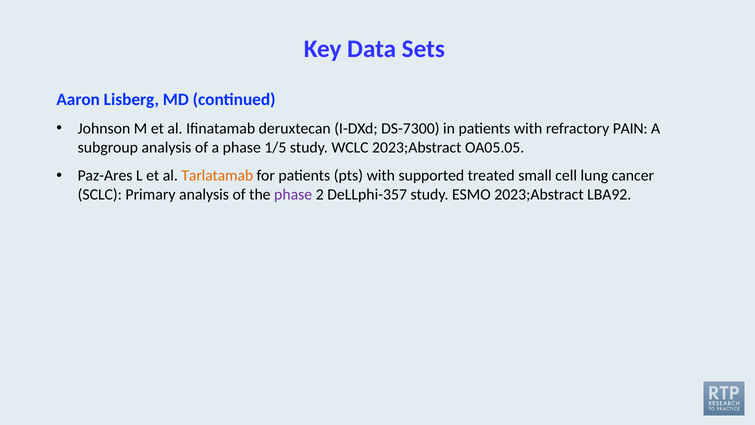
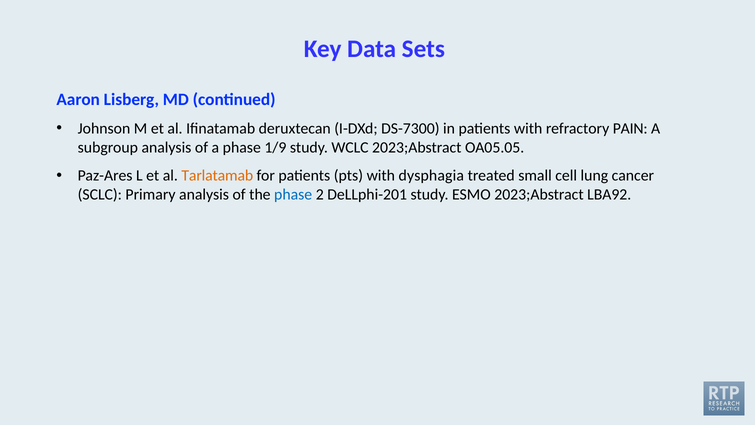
1/5: 1/5 -> 1/9
supported: supported -> dysphagia
phase at (293, 194) colour: purple -> blue
DeLLphi-357: DeLLphi-357 -> DeLLphi-201
